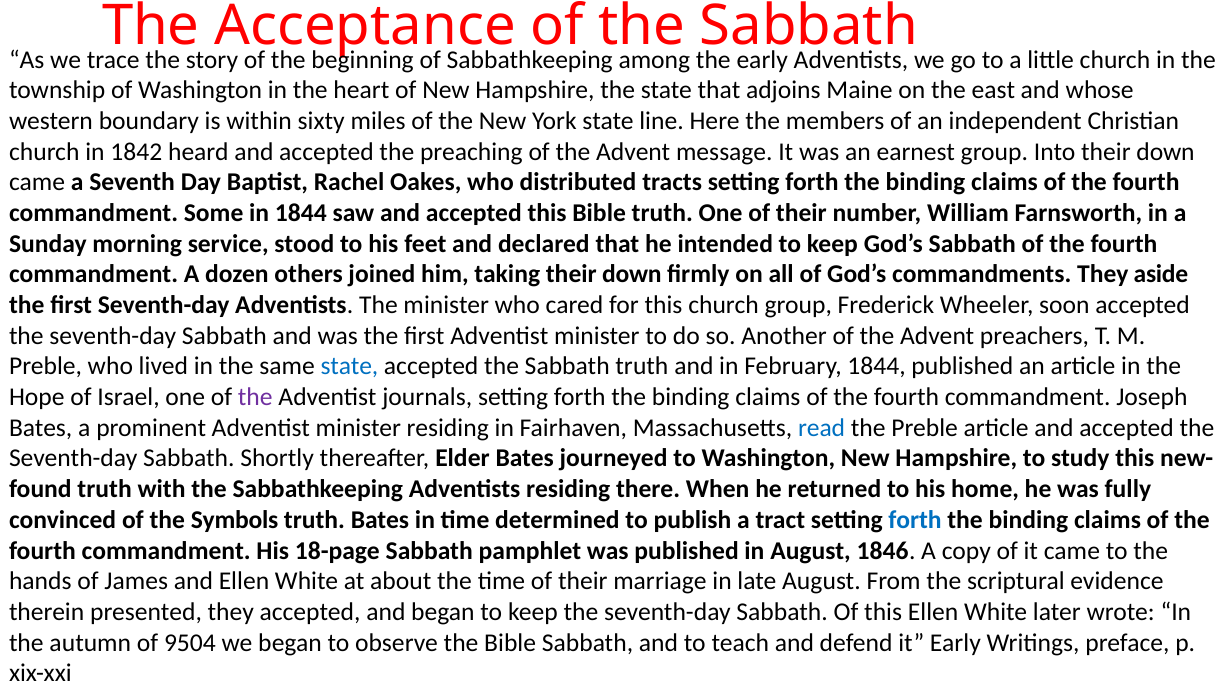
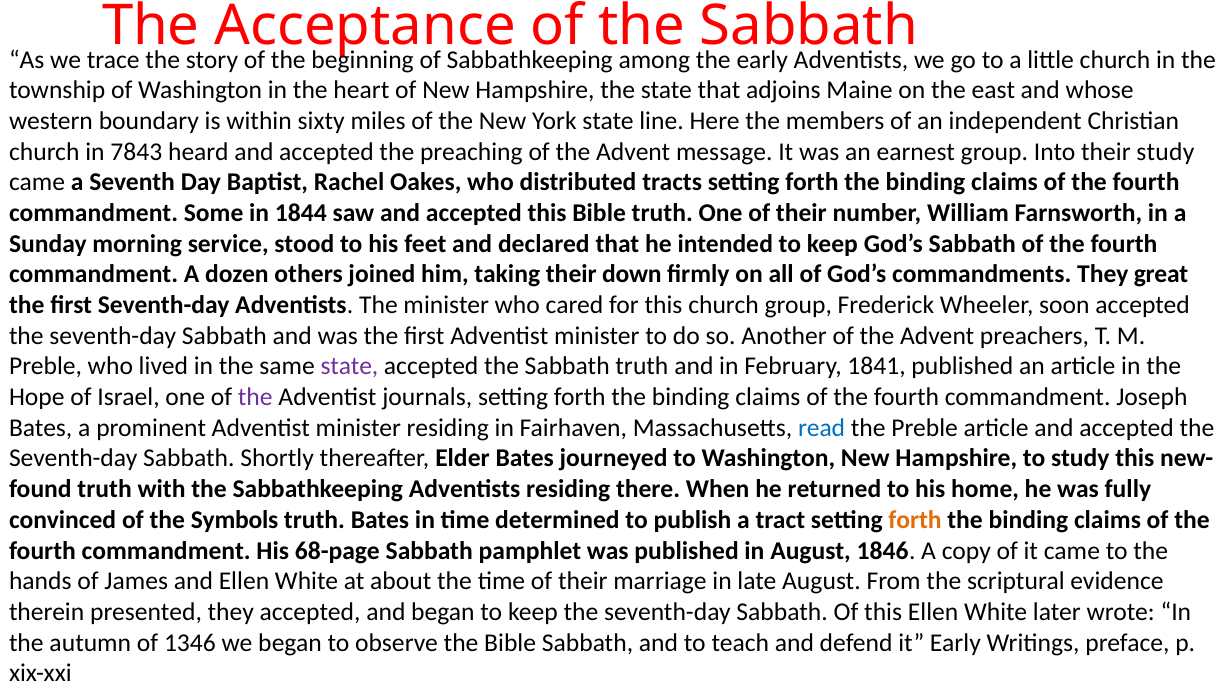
1842: 1842 -> 7843
Into their down: down -> study
aside: aside -> great
state at (349, 367) colour: blue -> purple
February 1844: 1844 -> 1841
forth at (915, 520) colour: blue -> orange
18-page: 18-page -> 68-page
9504: 9504 -> 1346
